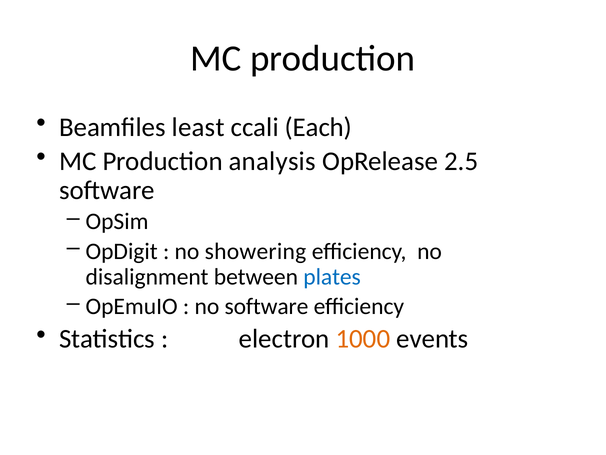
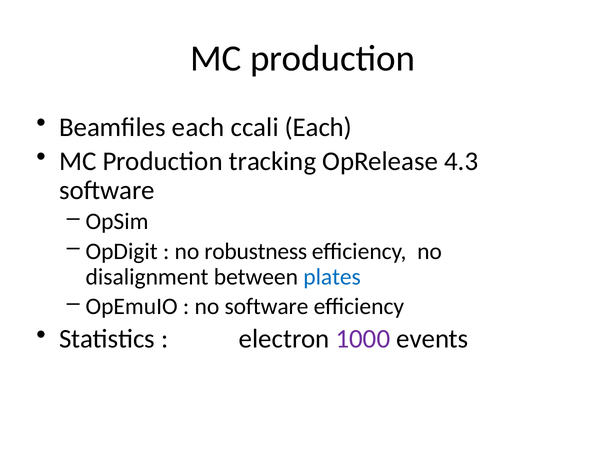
Beamfiles least: least -> each
analysis: analysis -> tracking
2.5: 2.5 -> 4.3
showering: showering -> robustness
1000 colour: orange -> purple
